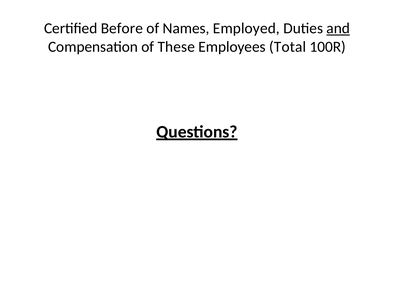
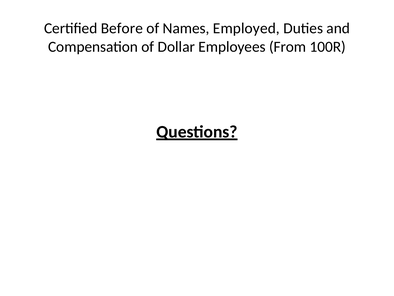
and underline: present -> none
These: These -> Dollar
Total: Total -> From
